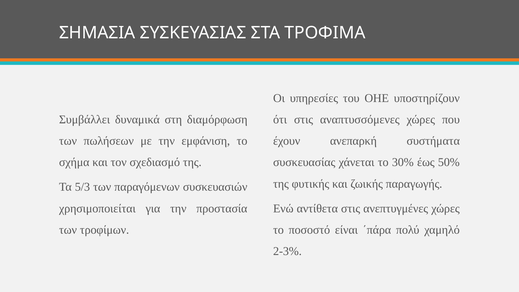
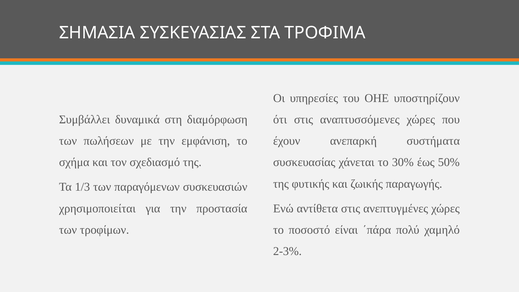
5/3: 5/3 -> 1/3
